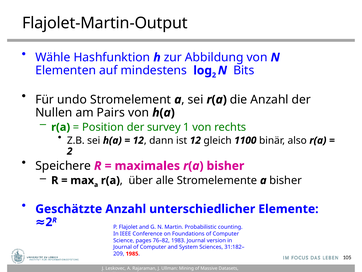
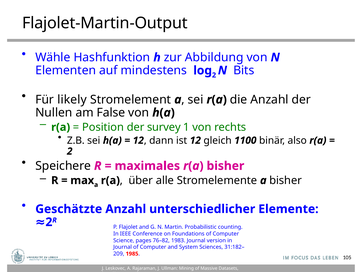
undo: undo -> likely
Pairs: Pairs -> False
